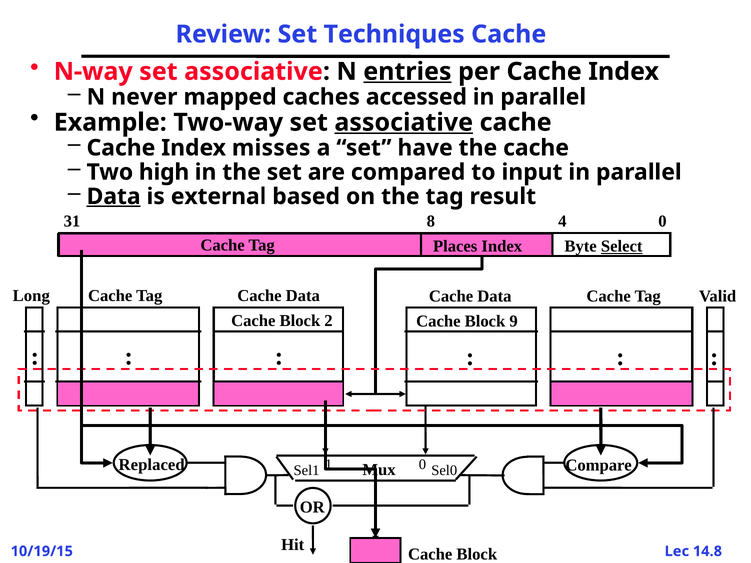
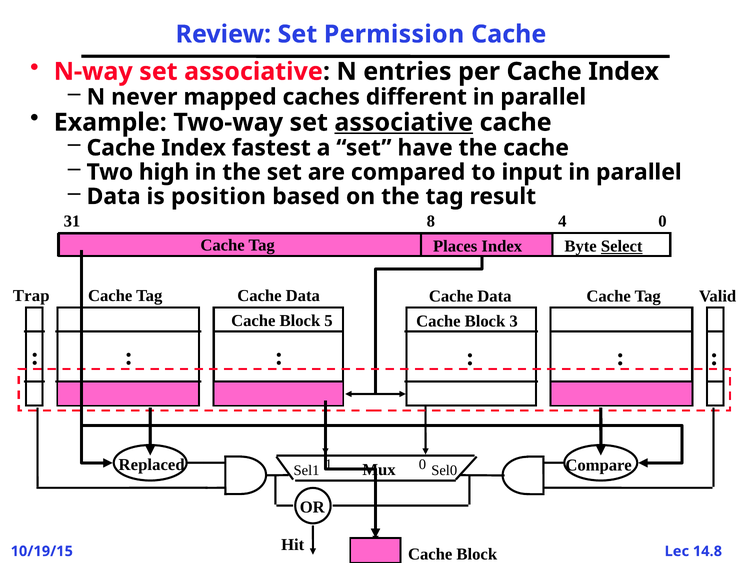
Techniques: Techniques -> Permission
entries underline: present -> none
accessed: accessed -> different
misses: misses -> fastest
Data at (114, 197) underline: present -> none
external: external -> position
Long: Long -> Trap
2: 2 -> 5
9: 9 -> 3
